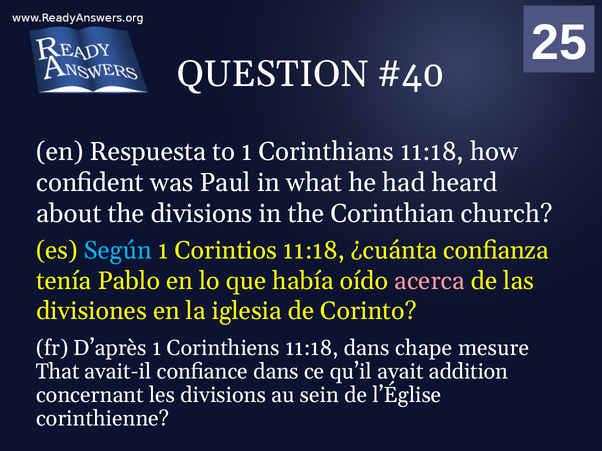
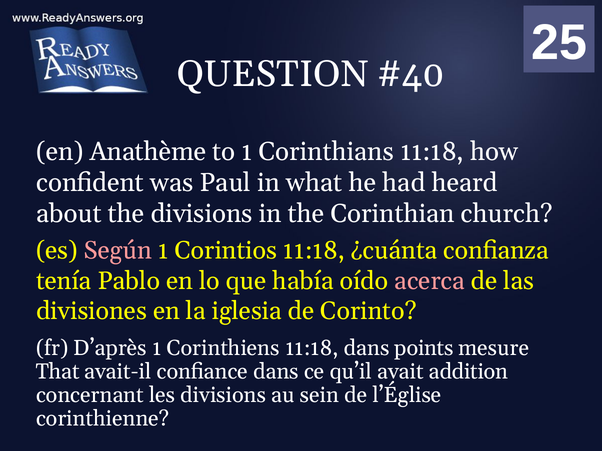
Respuesta: Respuesta -> Anathème
Según colour: light blue -> pink
chape: chape -> points
